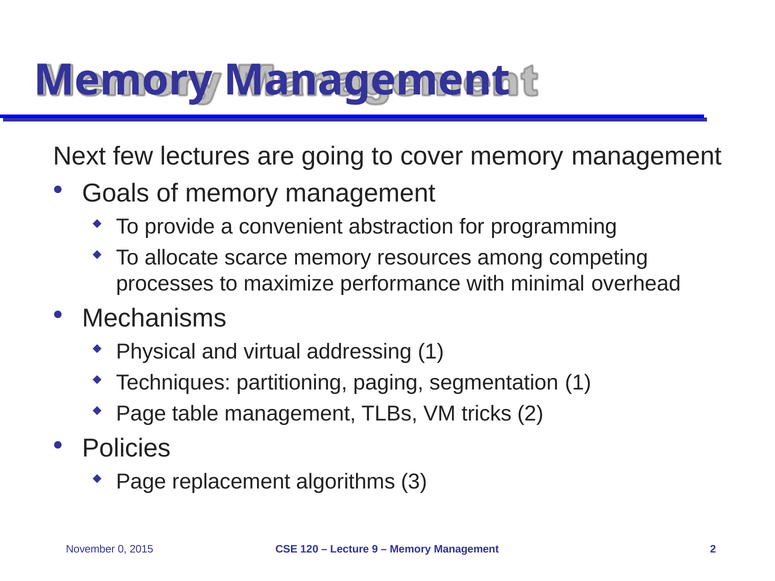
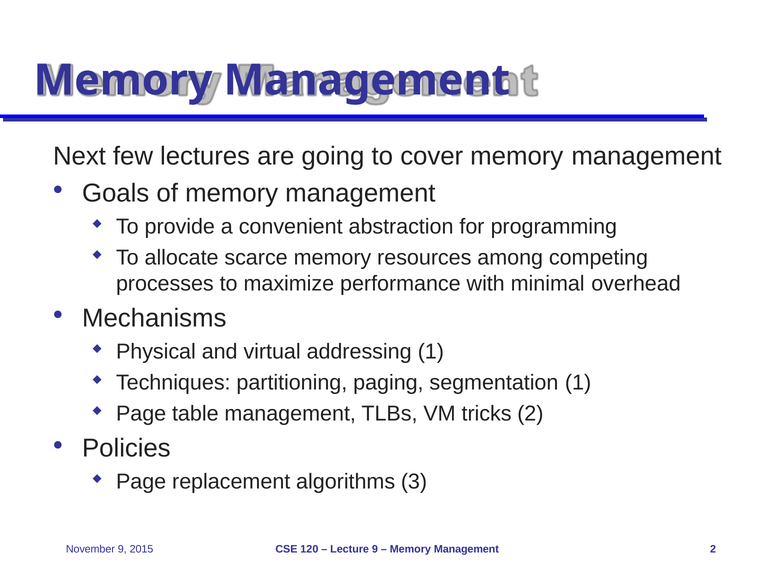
November 0: 0 -> 9
